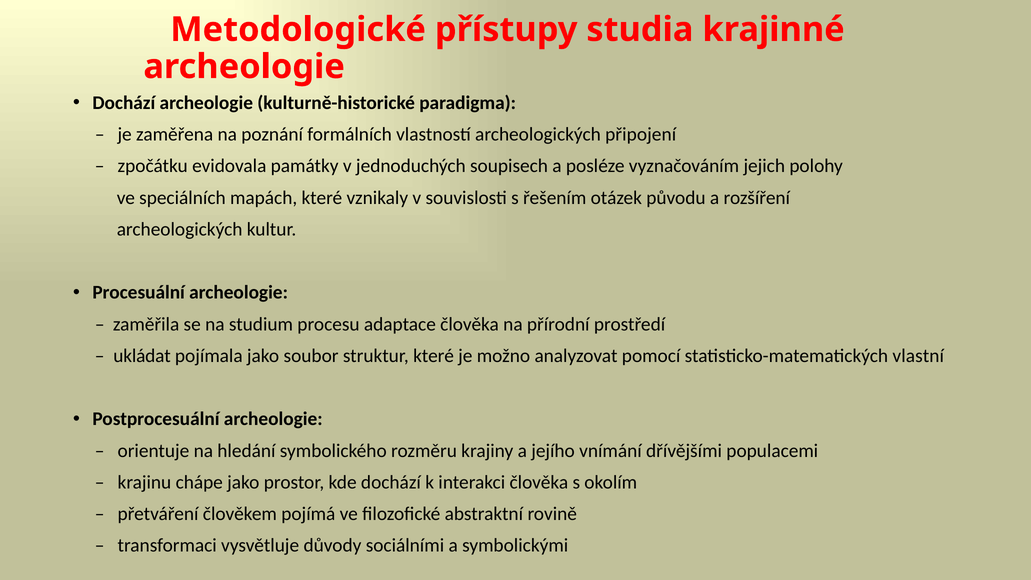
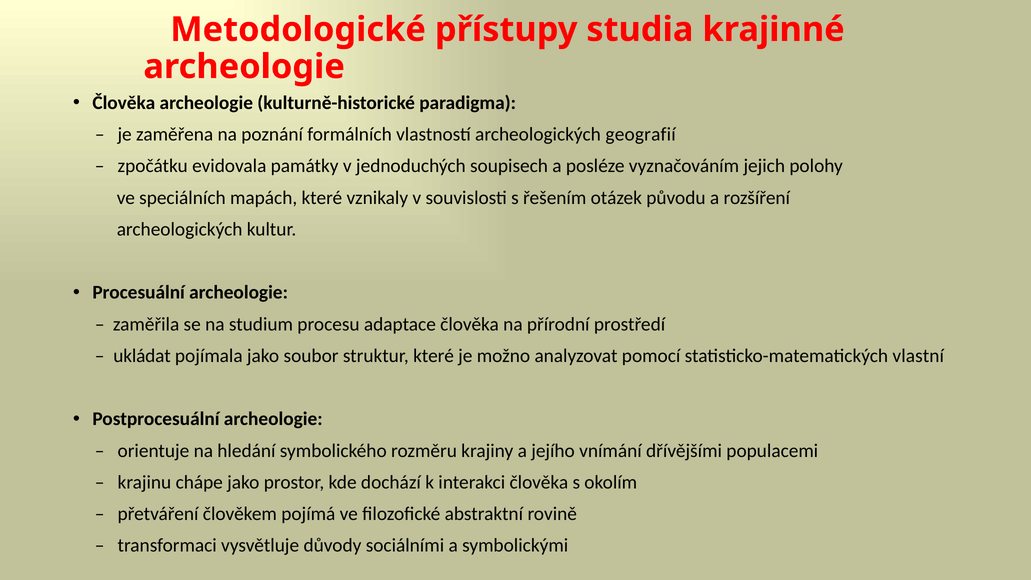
Dochází at (124, 103): Dochází -> Člověka
připojení: připojení -> geografií
